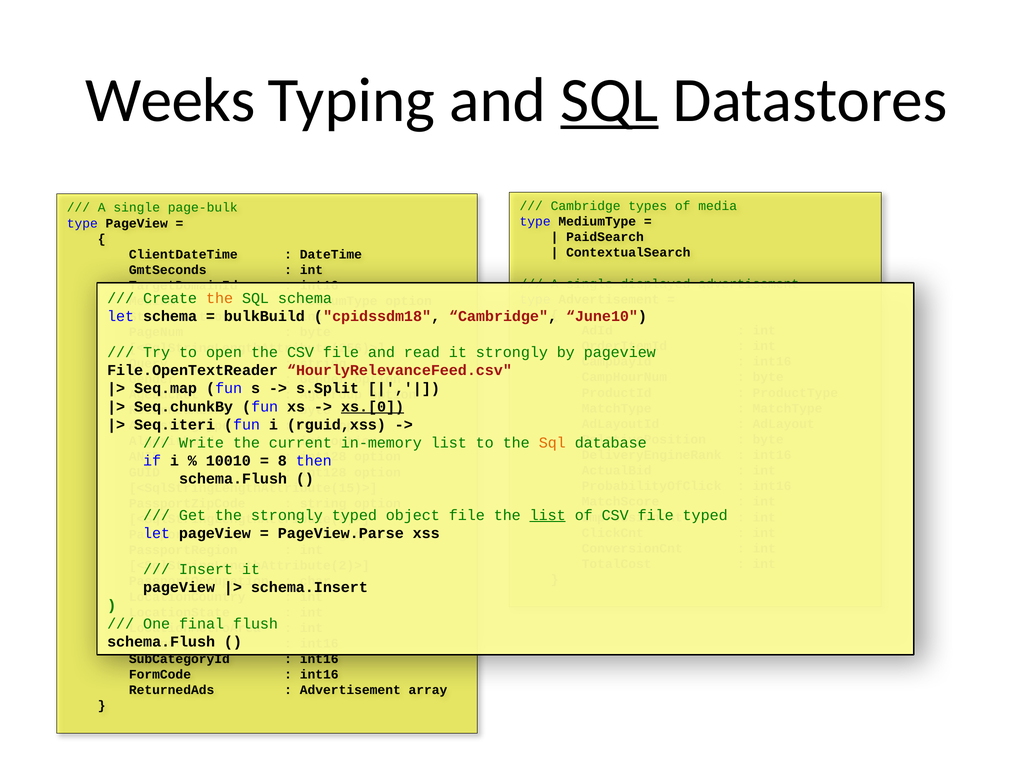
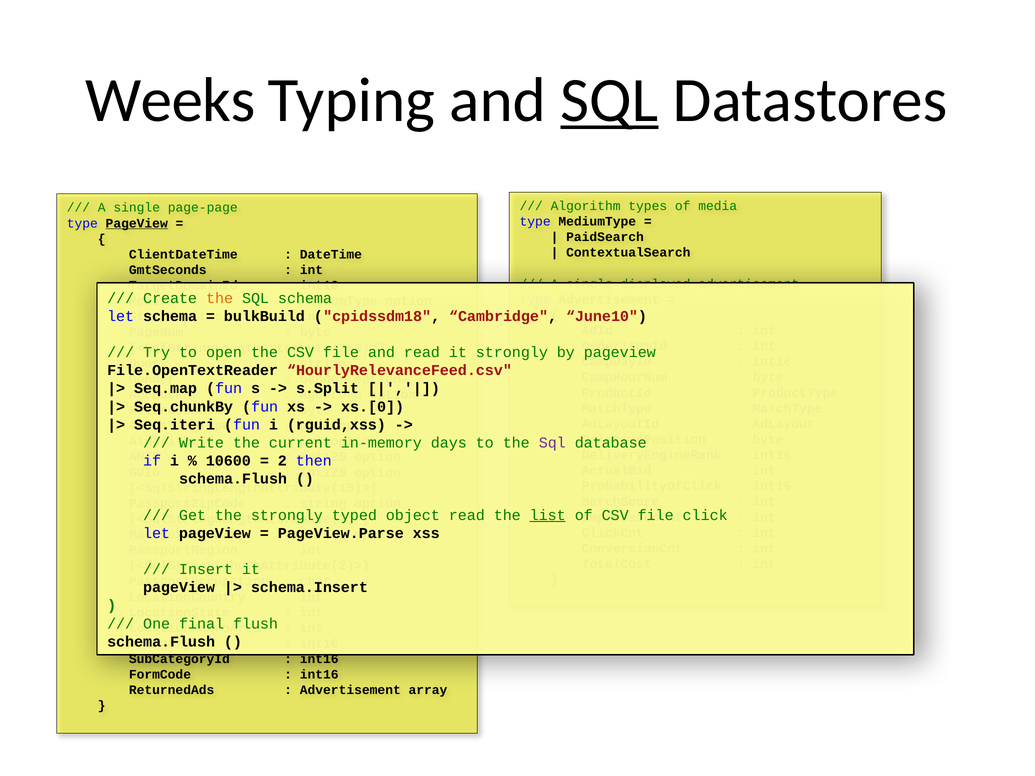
Cambridge at (586, 206): Cambridge -> Algorithm
page-bulk: page-bulk -> page-page
PageView at (137, 223) underline: none -> present
xs.[0 underline: present -> none
list at (449, 443): list -> days
Sql at (552, 443) colour: orange -> purple
10010: 10010 -> 10600
8: 8 -> 2
object file: file -> read
typed at (705, 515): typed -> click
